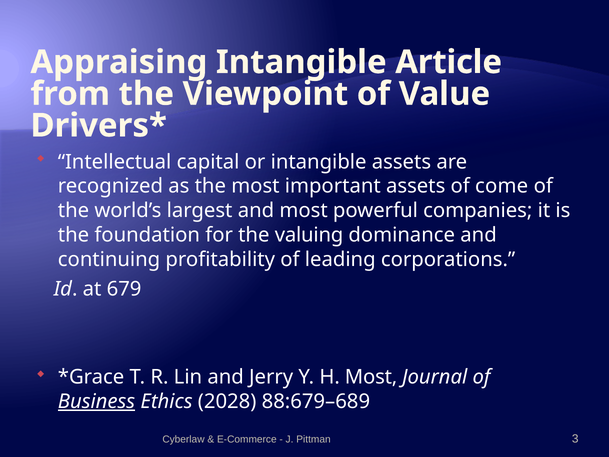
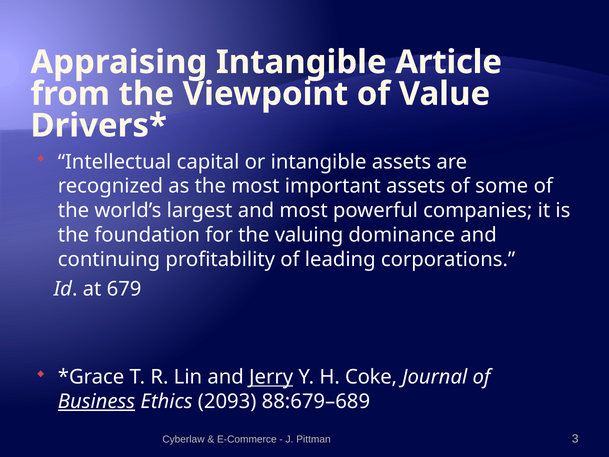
come: come -> some
Jerry underline: none -> present
H Most: Most -> Coke
2028: 2028 -> 2093
